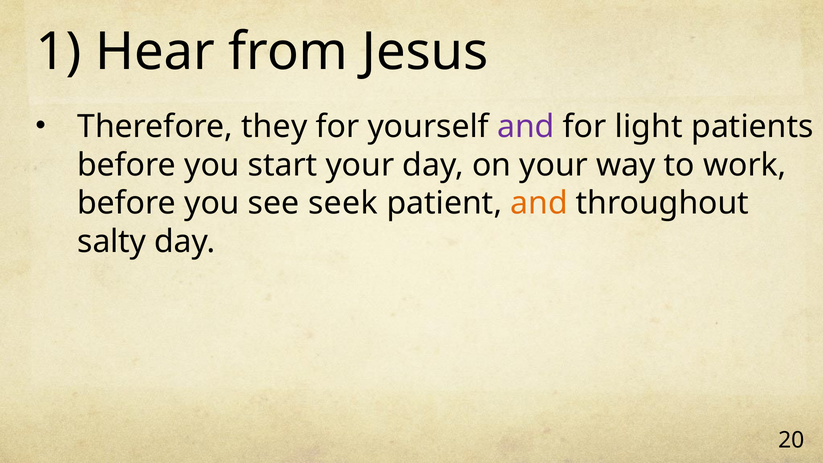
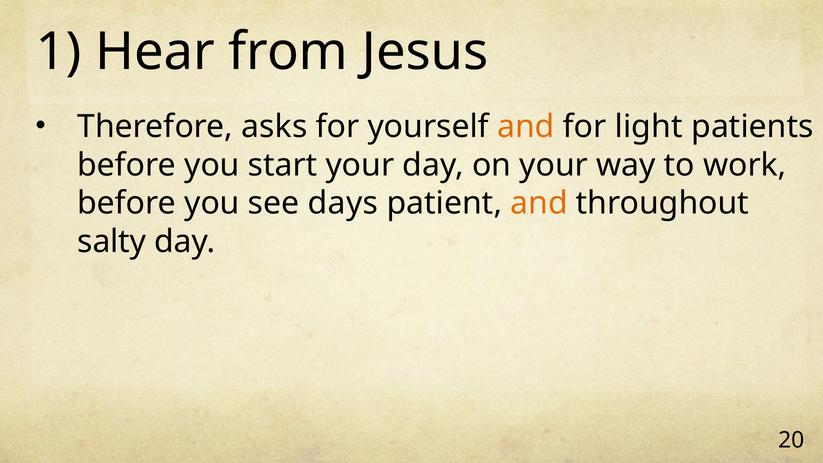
they: they -> asks
and at (526, 127) colour: purple -> orange
seek: seek -> days
